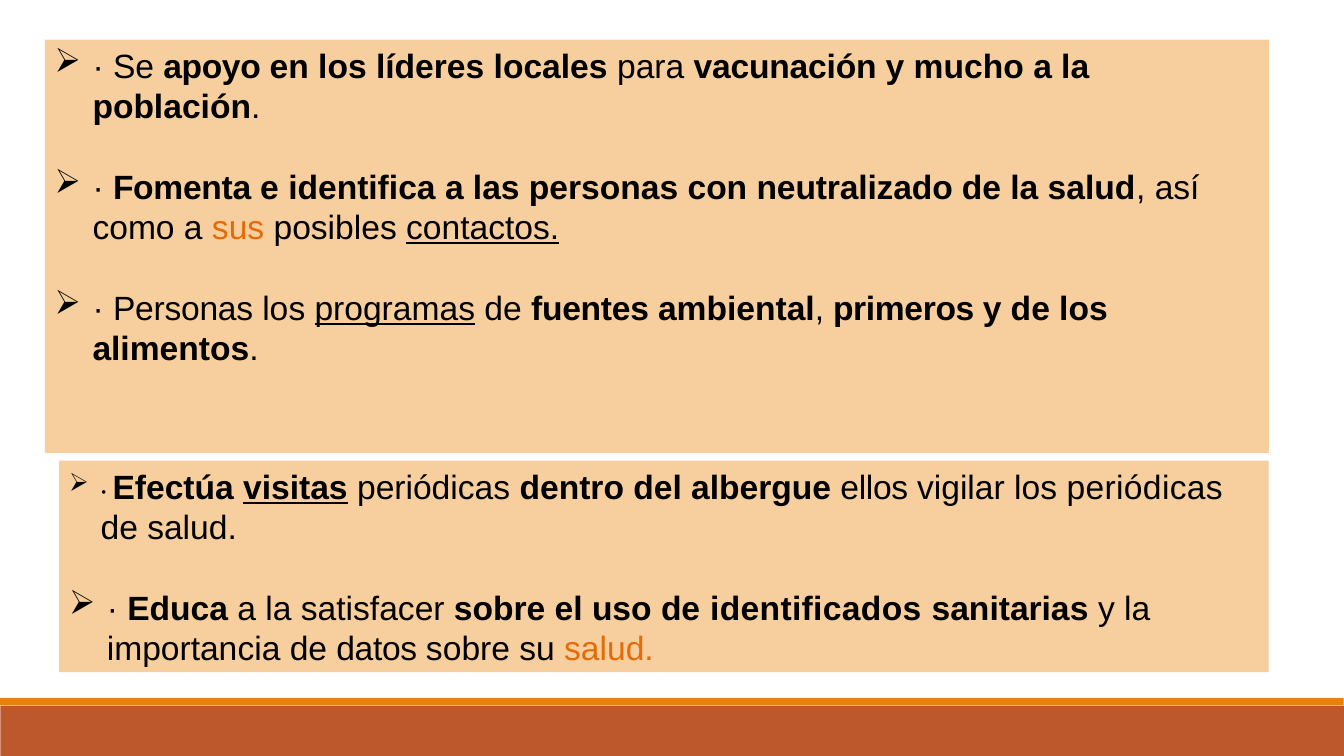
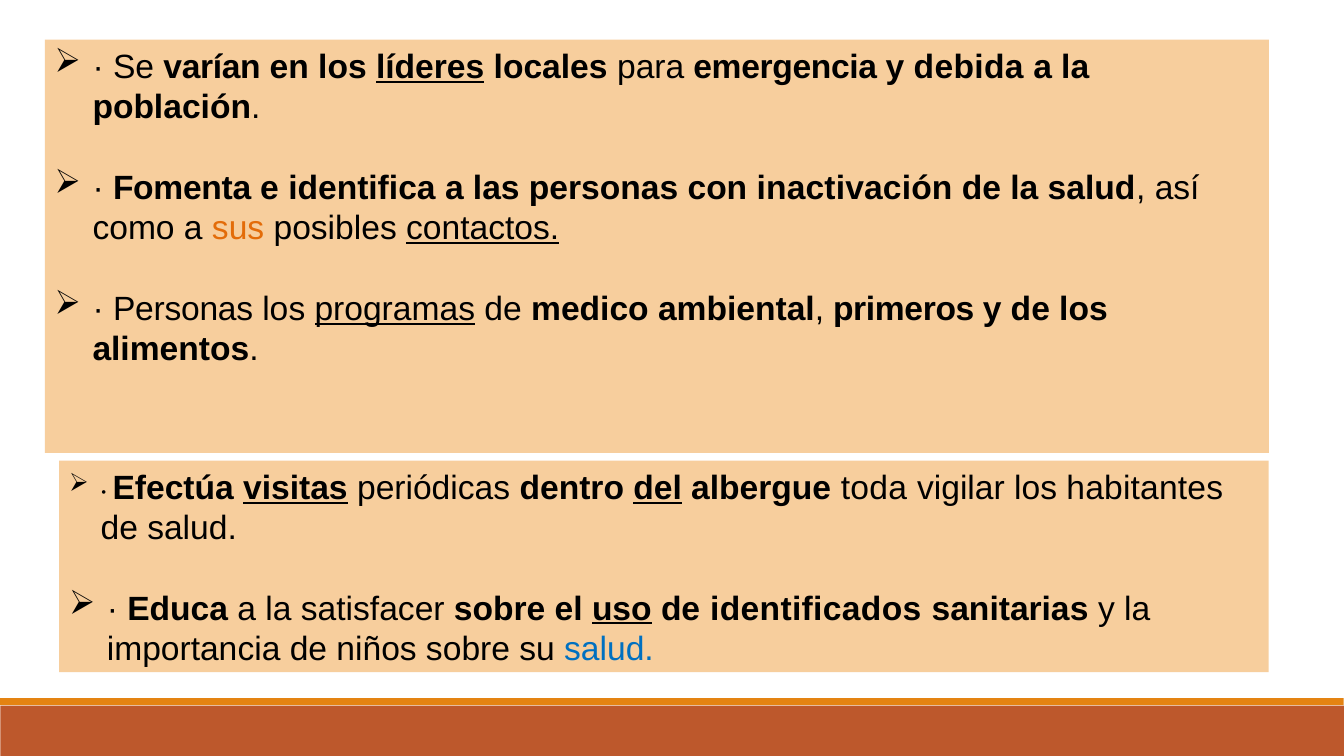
apoyo: apoyo -> varían
líderes underline: none -> present
vacunación: vacunación -> emergencia
mucho: mucho -> debida
neutralizado: neutralizado -> inactivación
fuentes: fuentes -> medico
del underline: none -> present
ellos: ellos -> toda
los periódicas: periódicas -> habitantes
uso underline: none -> present
datos: datos -> niños
salud at (609, 649) colour: orange -> blue
